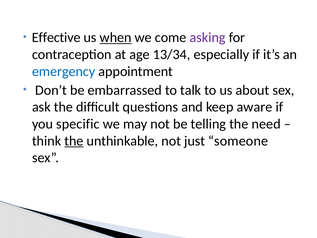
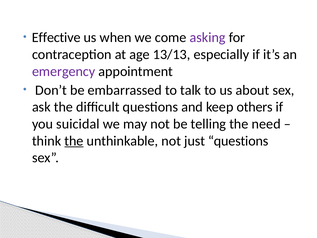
when underline: present -> none
13/34: 13/34 -> 13/13
emergency colour: blue -> purple
aware: aware -> others
specific: specific -> suicidal
just someone: someone -> questions
